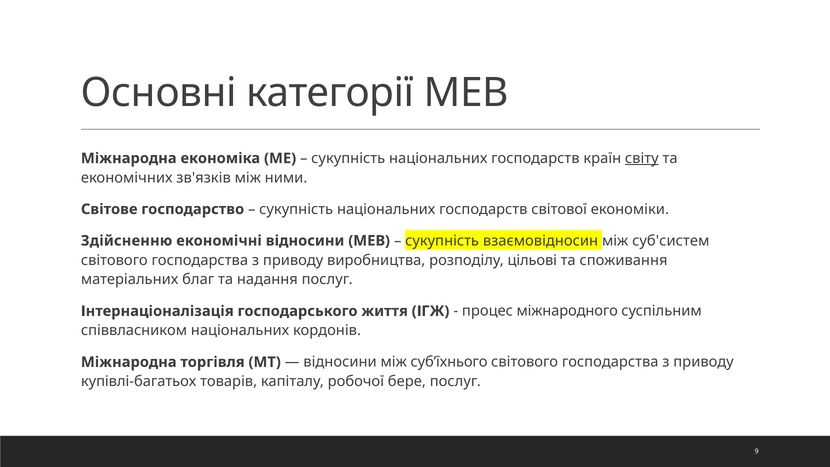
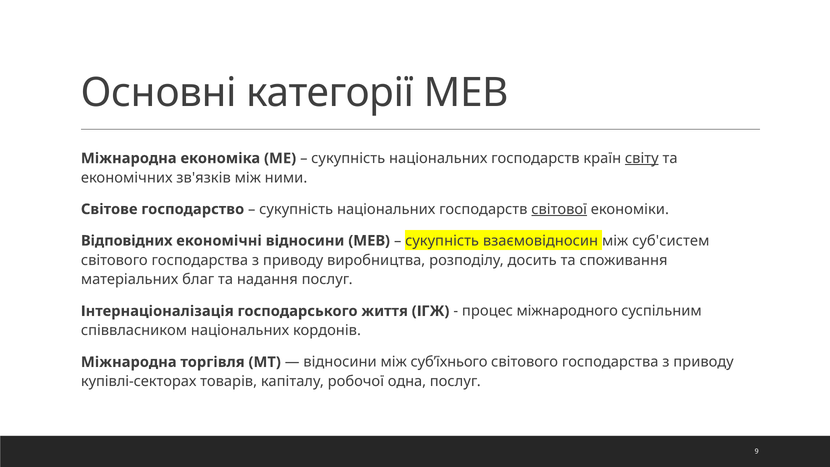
світової underline: none -> present
Здійсненню: Здійсненню -> Відповідних
цільові: цільові -> досить
купівлі-багатьох: купівлі-багатьох -> купівлі-секторах
бере: бере -> одна
